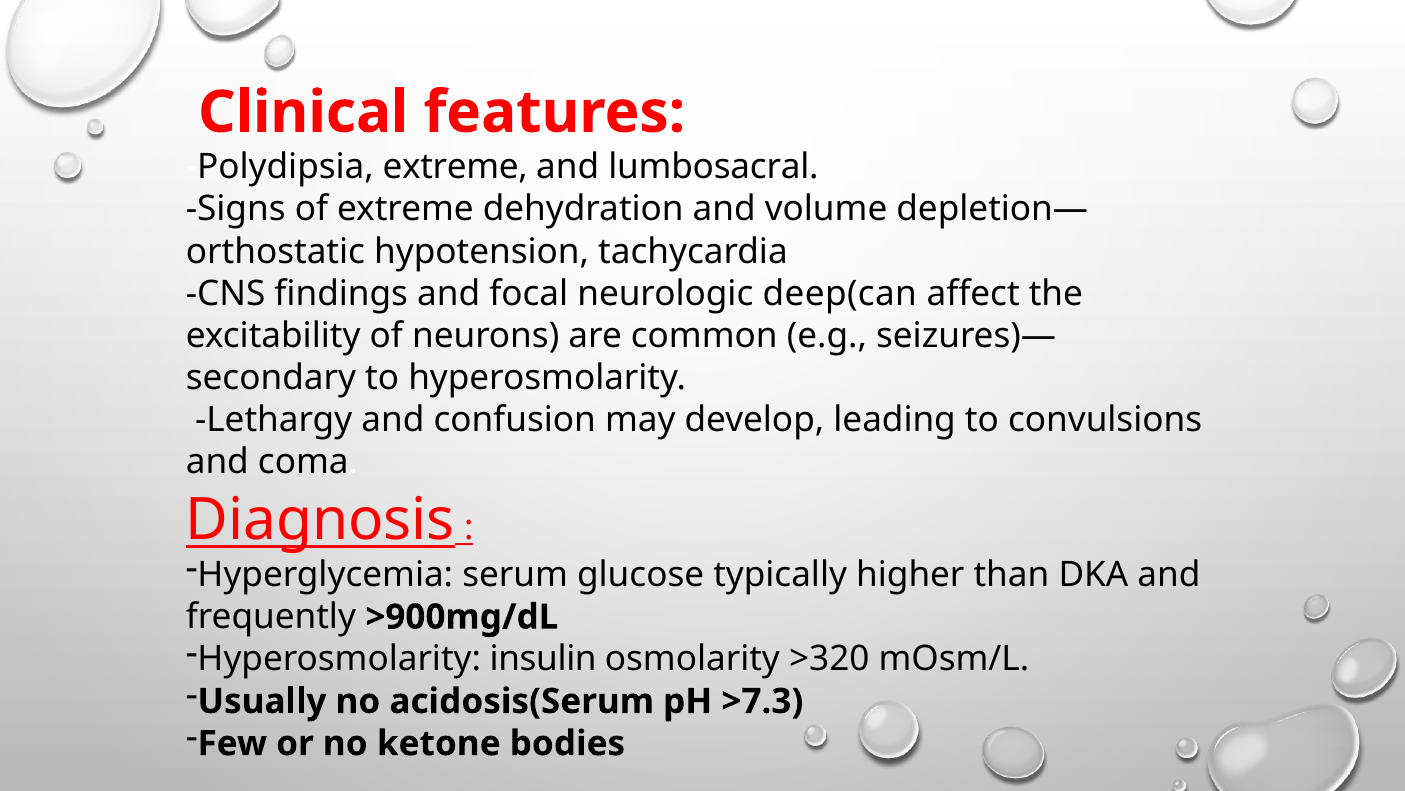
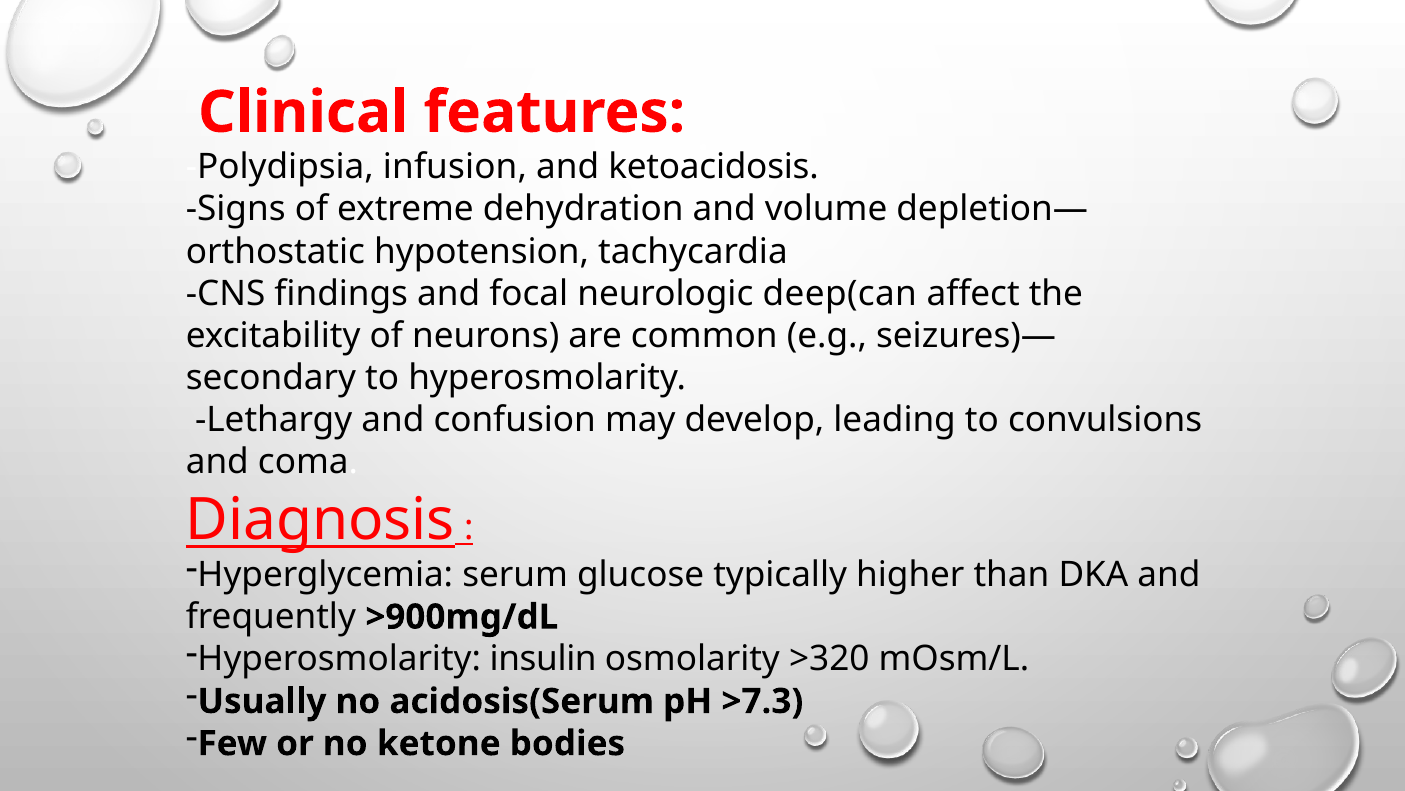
Polydipsia extreme: extreme -> infusion
lumbosacral: lumbosacral -> ketoacidosis
